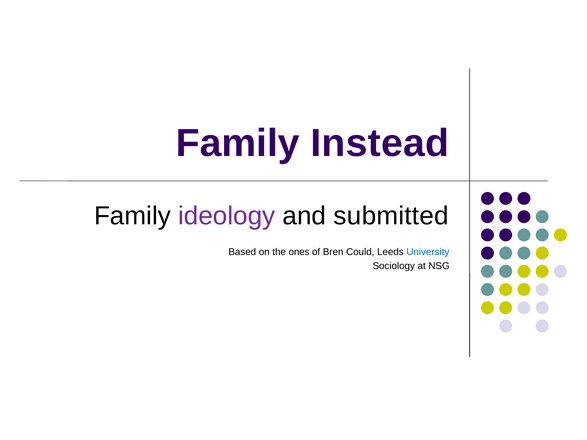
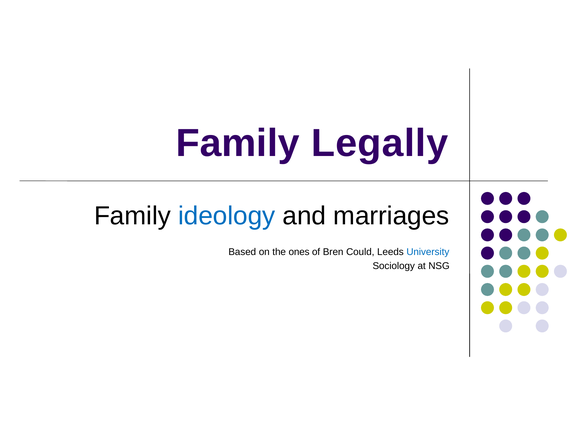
Instead: Instead -> Legally
ideology colour: purple -> blue
submitted: submitted -> marriages
